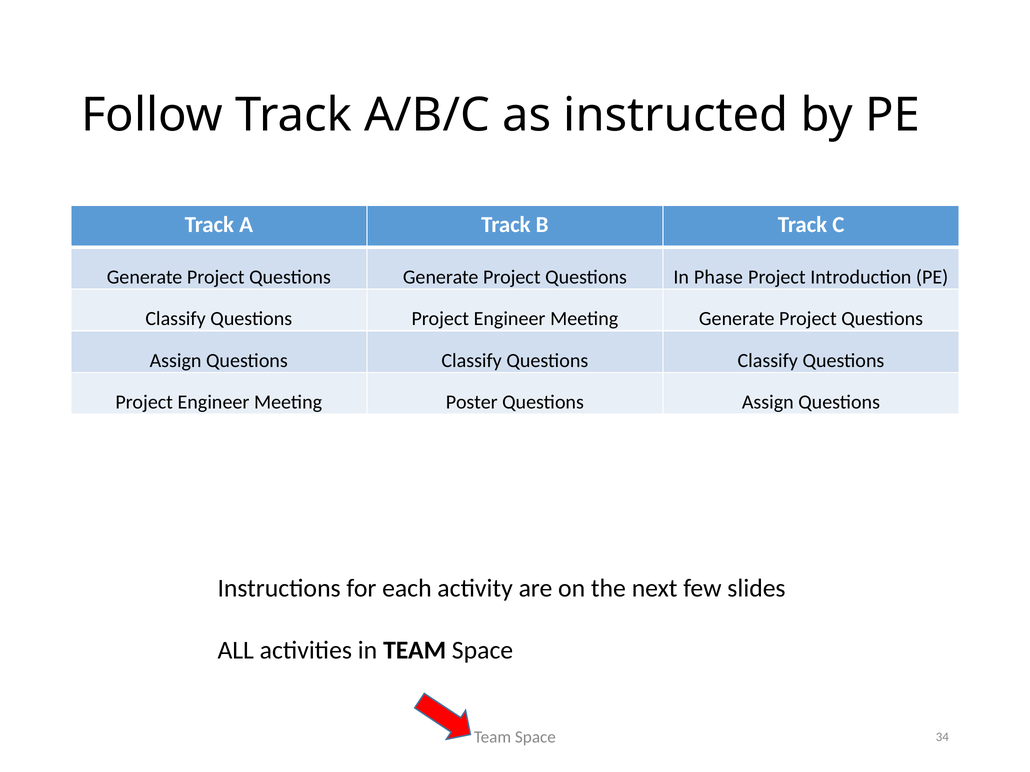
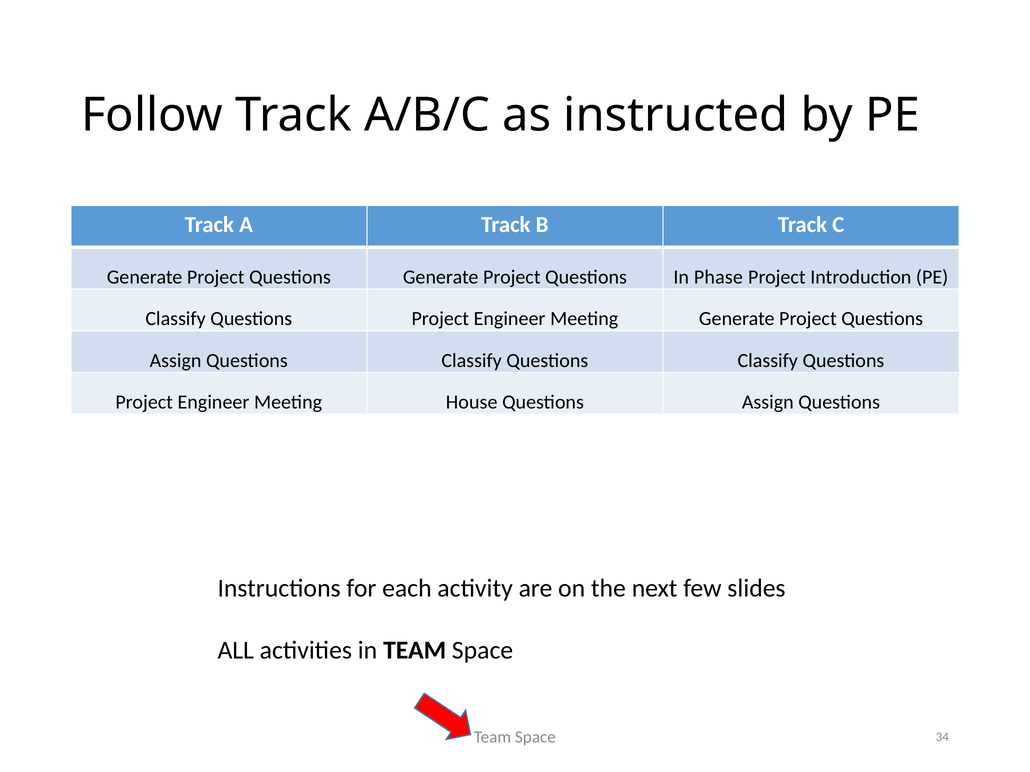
Poster: Poster -> House
